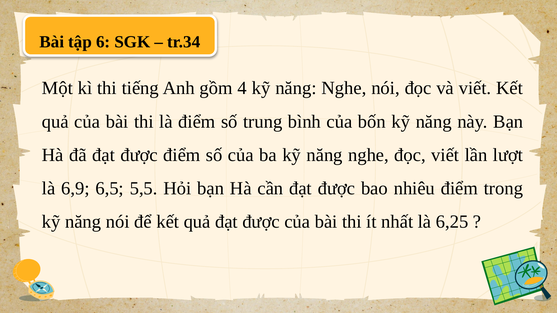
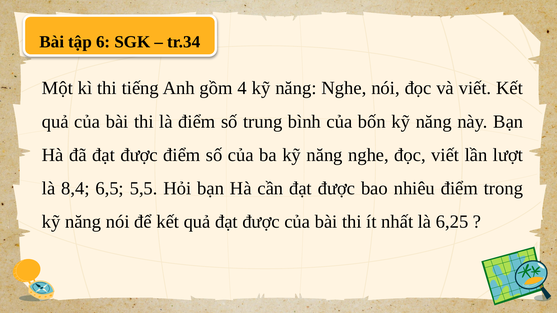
6,9: 6,9 -> 8,4
